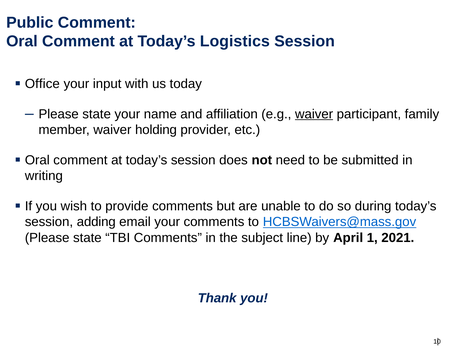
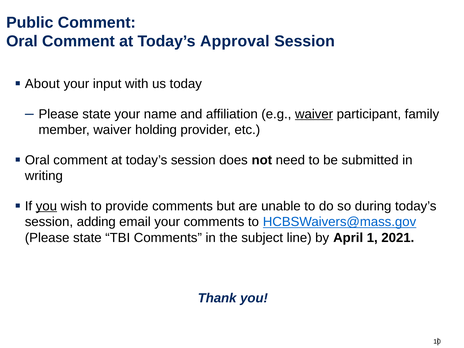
Logistics: Logistics -> Approval
Office: Office -> About
you at (46, 206) underline: none -> present
